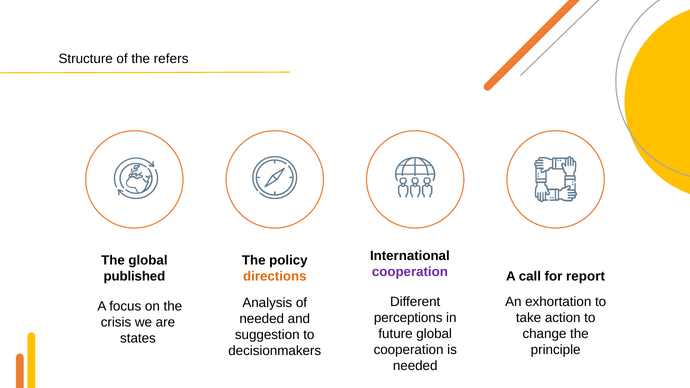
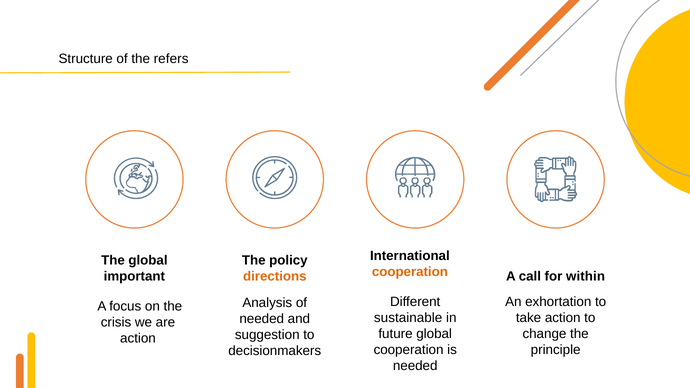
cooperation at (410, 272) colour: purple -> orange
published: published -> important
report: report -> within
perceptions: perceptions -> sustainable
states at (138, 338): states -> action
